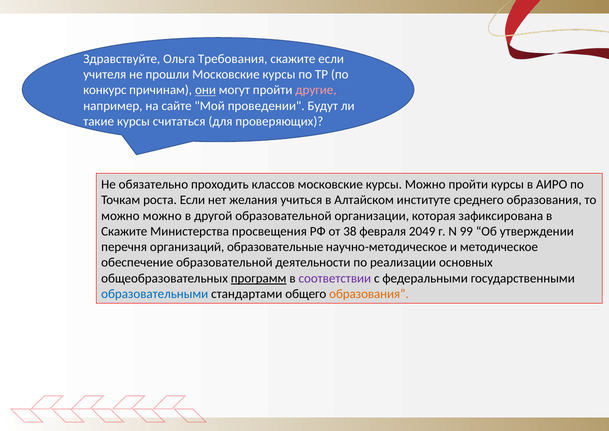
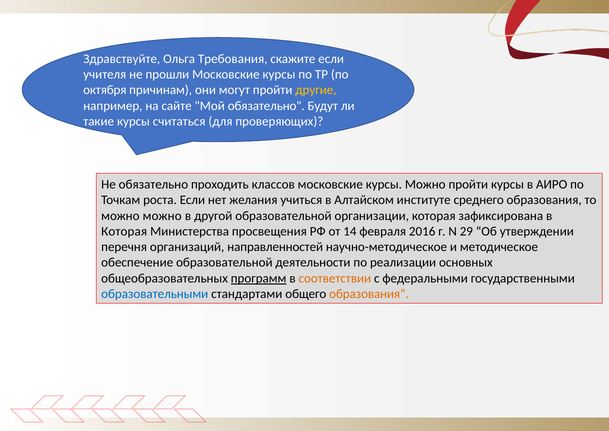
конкурс: конкурс -> октября
они underline: present -> none
другие colour: pink -> yellow
Мой проведении: проведении -> обязательно
Скажите at (124, 231): Скажите -> Которая
38: 38 -> 14
2049: 2049 -> 2016
99: 99 -> 29
образовательные: образовательные -> направленностей
соответствии colour: purple -> orange
